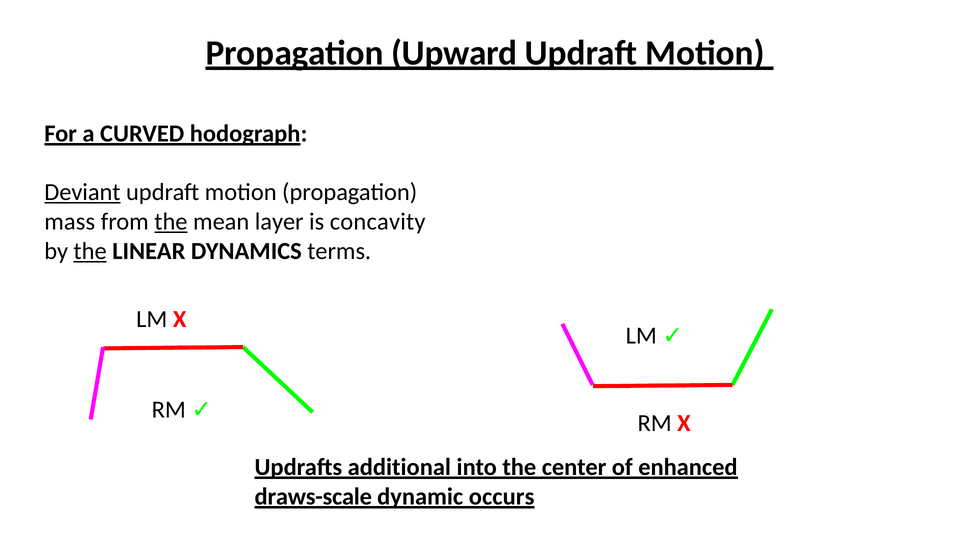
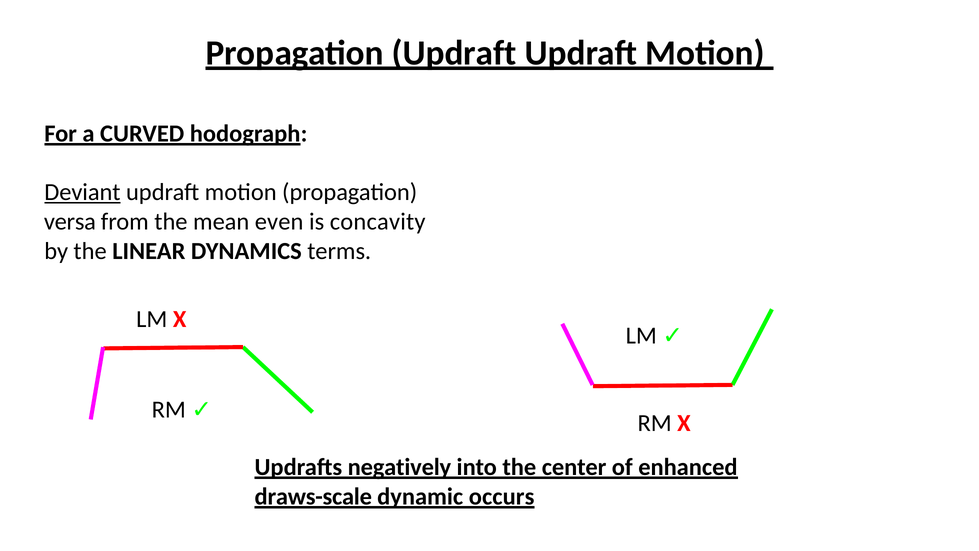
Propagation Upward: Upward -> Updraft
mass: mass -> versa
the at (171, 222) underline: present -> none
layer: layer -> even
the at (90, 251) underline: present -> none
additional: additional -> negatively
